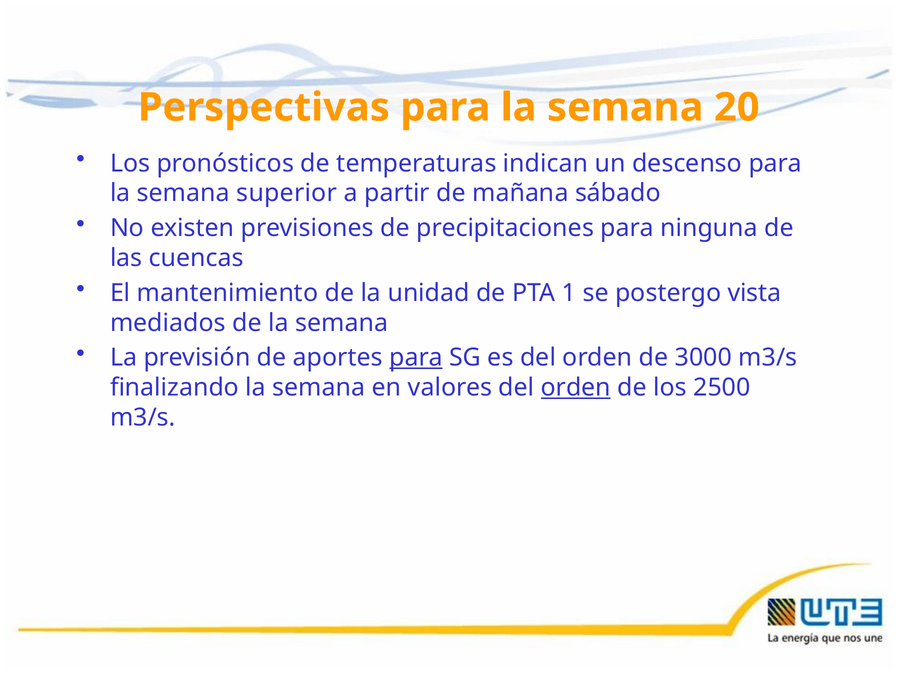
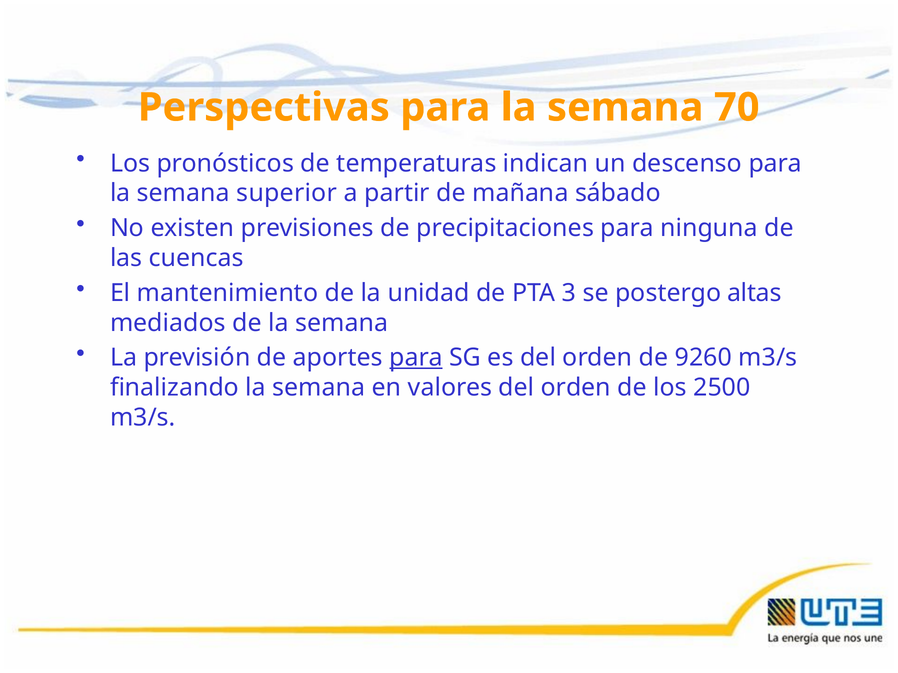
20: 20 -> 70
1: 1 -> 3
vista: vista -> altas
3000: 3000 -> 9260
orden at (576, 388) underline: present -> none
